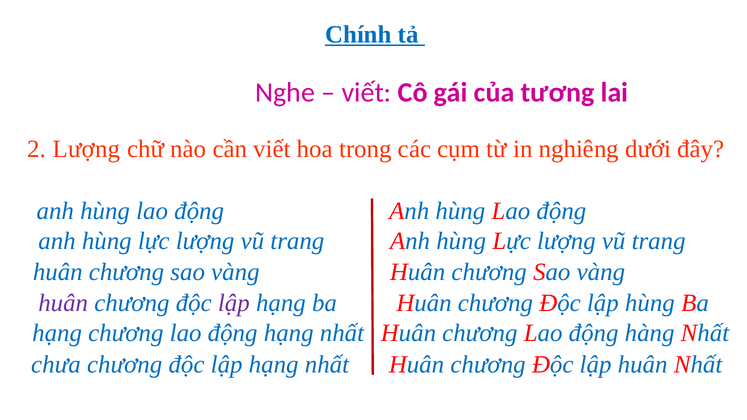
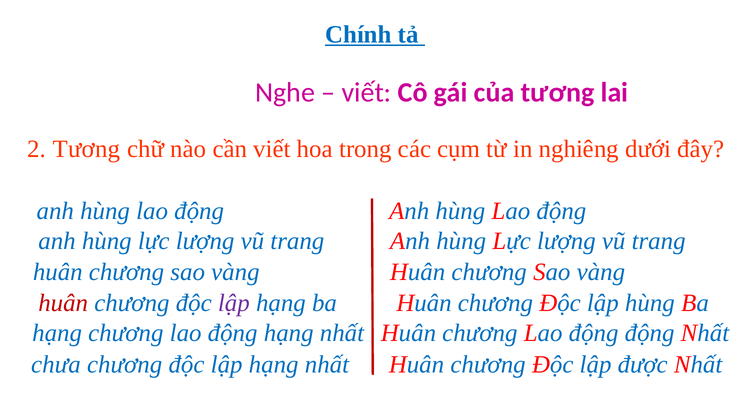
2 Lượng: Lượng -> Tương
huân at (63, 303) colour: purple -> red
động hàng: hàng -> động
lập huân: huân -> được
